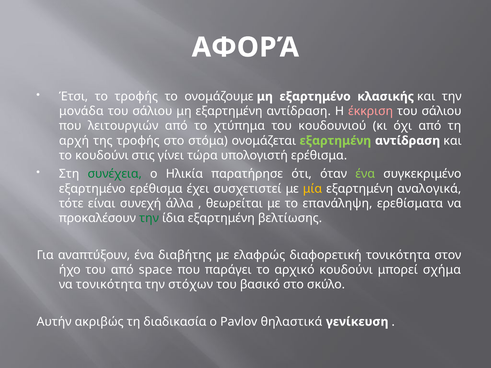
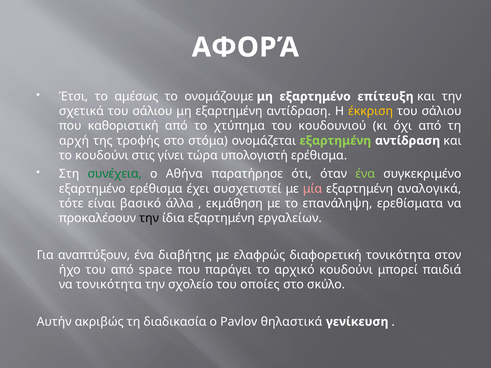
το τροφής: τροφής -> αμέσως
κλασικής: κλασικής -> επίτευξη
μονάδα: μονάδα -> σχετικά
έκκριση colour: pink -> yellow
λειτουργιών: λειτουργιών -> καθοριστική
Ηλικία: Ηλικία -> Αθήνα
μία colour: yellow -> pink
συνεχή: συνεχή -> βασικό
θεωρείται: θεωρείται -> εκμάθηση
την at (149, 218) colour: green -> black
βελτίωσης: βελτίωσης -> εργαλείων
σχήμα: σχήμα -> παιδιά
στόχων: στόχων -> σχολείο
βασικό: βασικό -> οποίες
